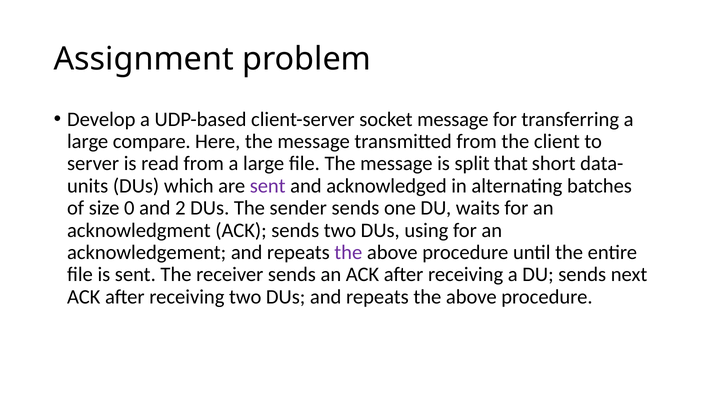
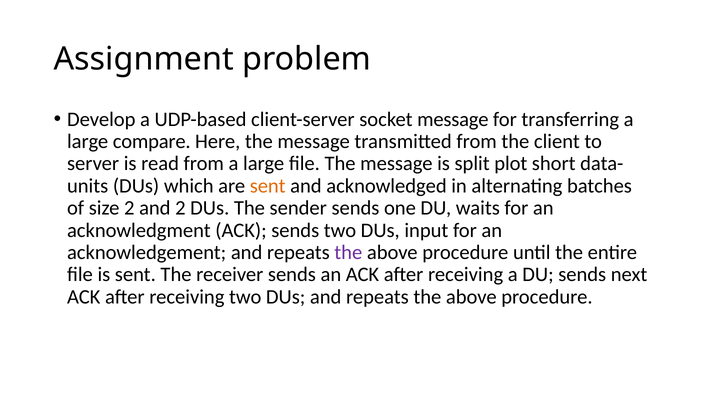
that: that -> plot
sent at (268, 186) colour: purple -> orange
size 0: 0 -> 2
using: using -> input
